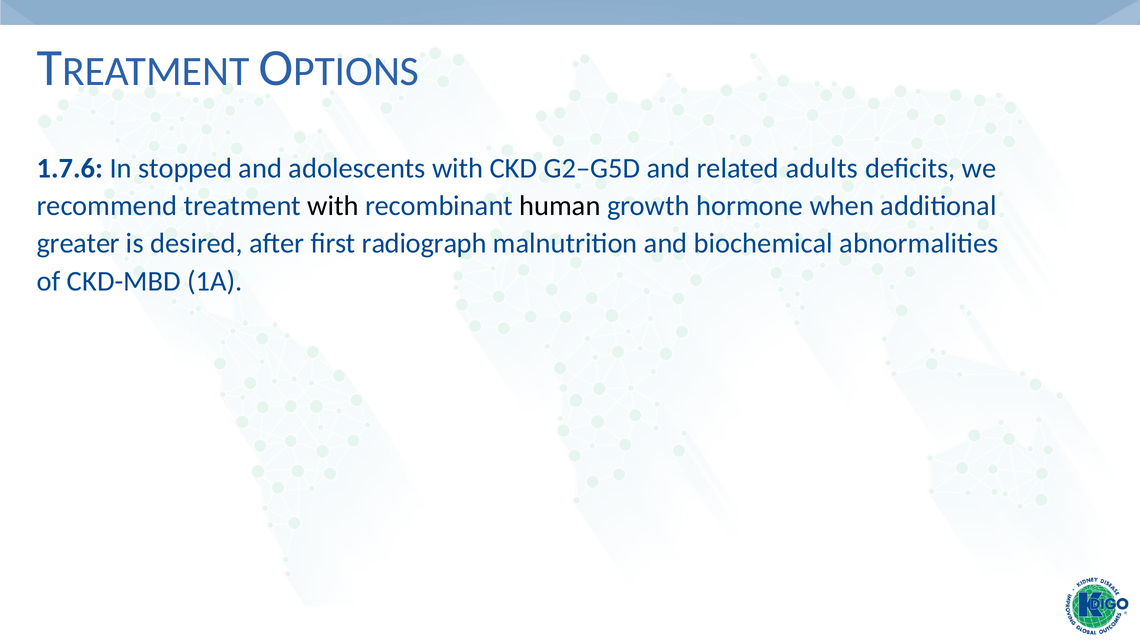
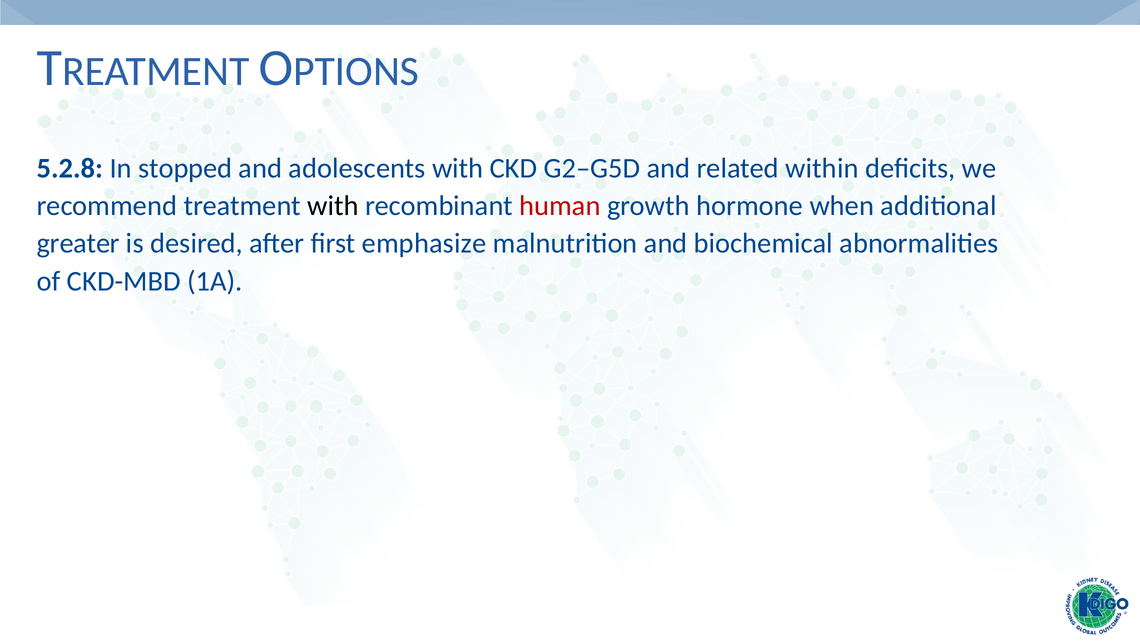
1.7.6: 1.7.6 -> 5.2.8
adults: adults -> within
human colour: black -> red
radiograph: radiograph -> emphasize
